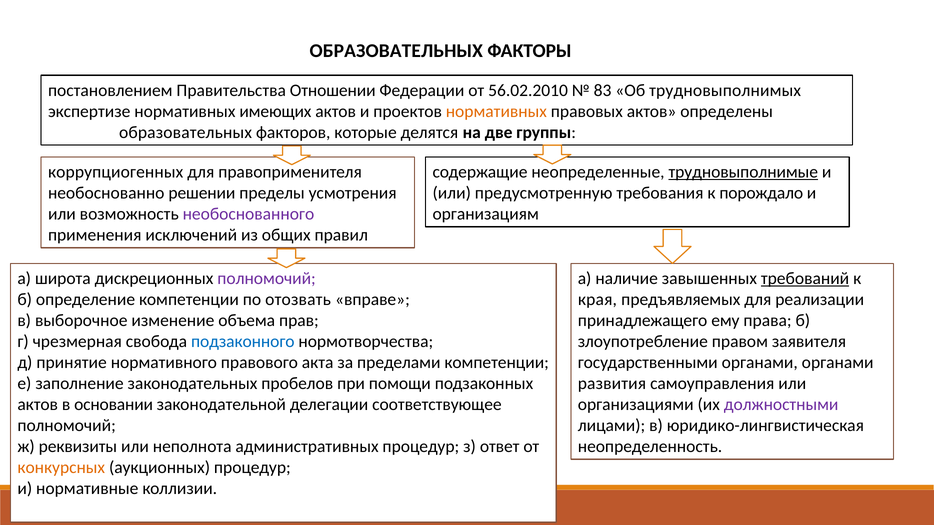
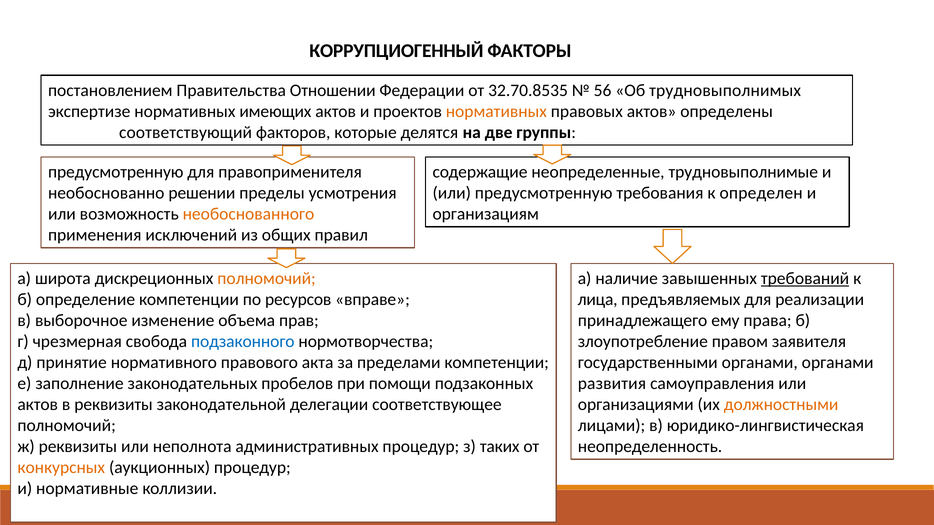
ОБРАЗОВАТЕЛЬНЫХ at (396, 51): ОБРАЗОВАТЕЛЬНЫХ -> КОРРУПЦИОГЕННЫЙ
56.02.2010: 56.02.2010 -> 32.70.8535
83: 83 -> 56
образовательных at (186, 132): образовательных -> соответствующий
коррупциогенных at (116, 172): коррупциогенных -> предусмотренную
трудновыполнимые underline: present -> none
порождало: порождало -> определен
необоснованного colour: purple -> orange
полномочий at (267, 279) colour: purple -> orange
отозвать: отозвать -> ресурсов
края: края -> лица
в основании: основании -> реквизиты
должностными colour: purple -> orange
ответ: ответ -> таких
